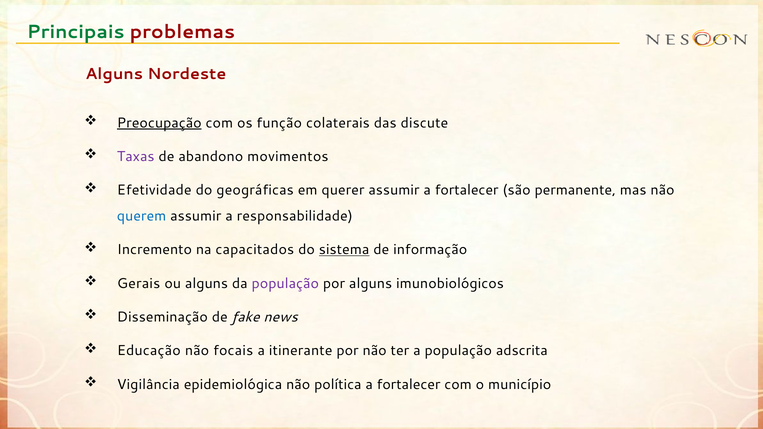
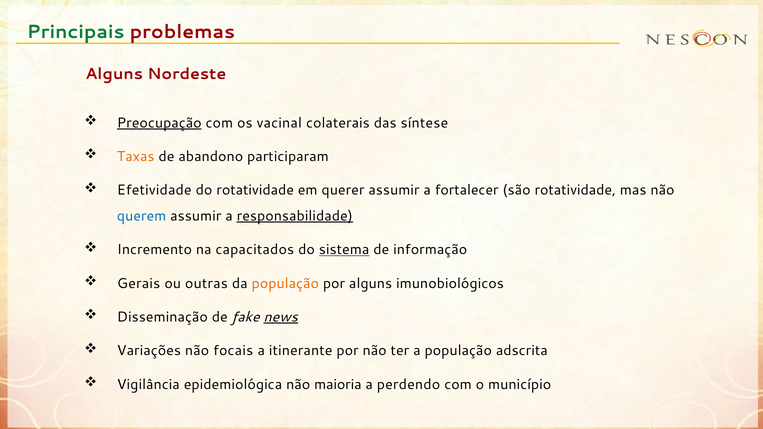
função: função -> vacinal
discute: discute -> síntese
Taxas colour: purple -> orange
movimentos: movimentos -> participaram
do geográficas: geográficas -> rotatividade
são permanente: permanente -> rotatividade
responsabilidade underline: none -> present
ou alguns: alguns -> outras
população at (285, 283) colour: purple -> orange
news underline: none -> present
Educação: Educação -> Variações
política: política -> maioria
fortalecer at (409, 385): fortalecer -> perdendo
